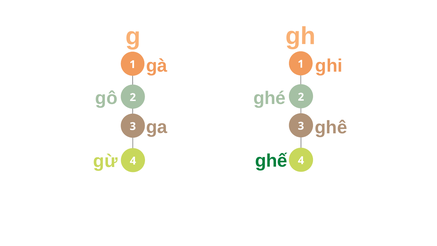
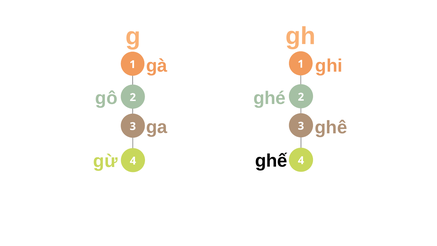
ghế colour: green -> black
